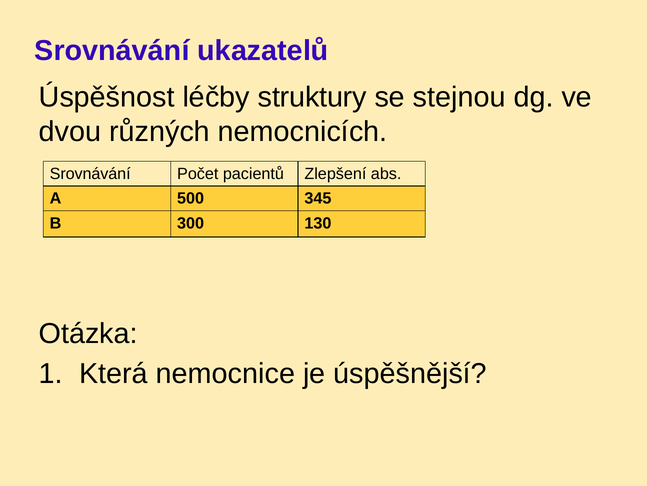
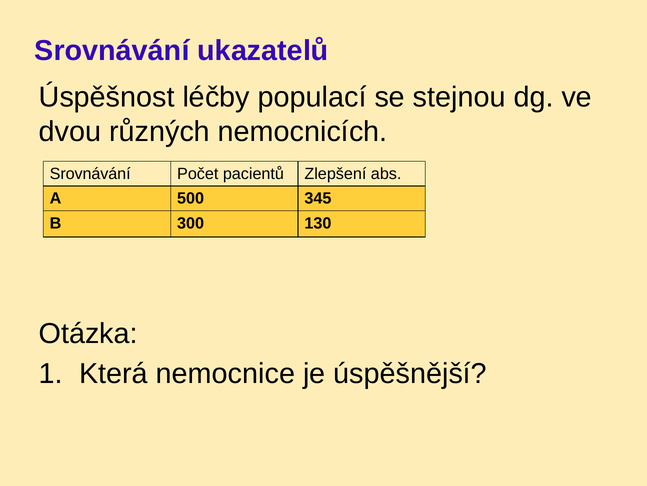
struktury: struktury -> populací
